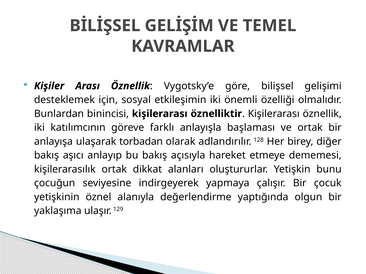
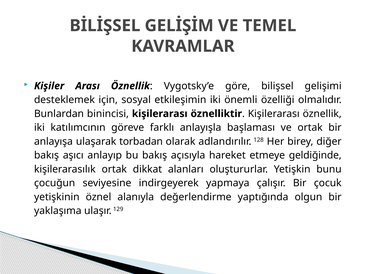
dememesi: dememesi -> geldiğinde
